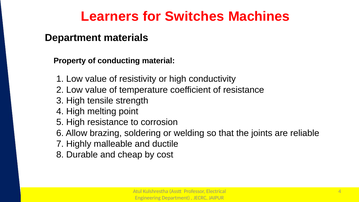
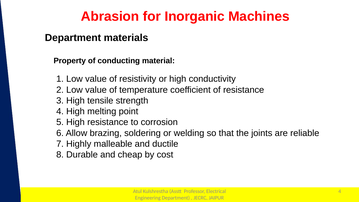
Learners: Learners -> Abrasion
Switches: Switches -> Inorganic
